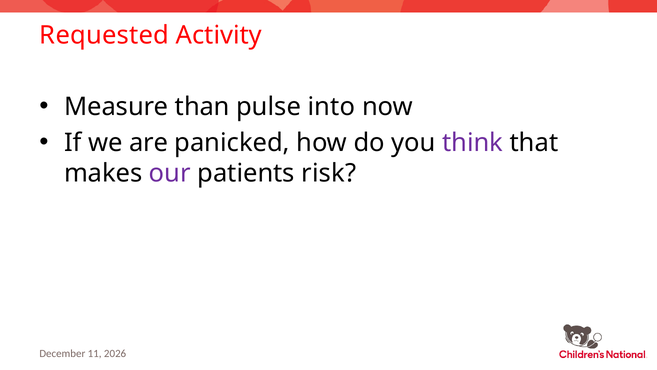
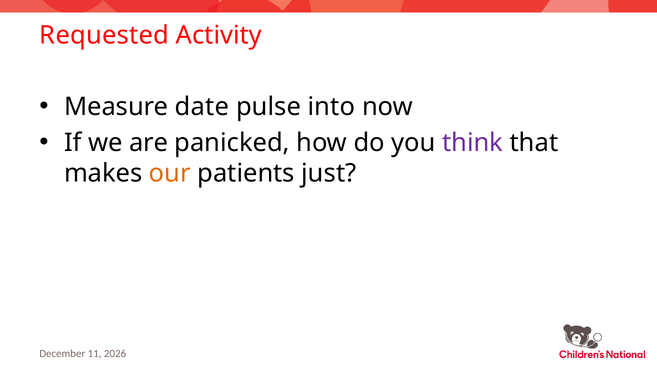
than: than -> date
our colour: purple -> orange
risk: risk -> just
